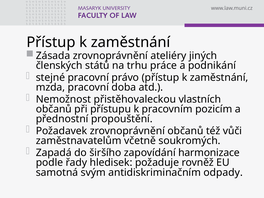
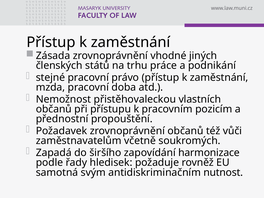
ateliéry: ateliéry -> vhodné
odpady: odpady -> nutnost
